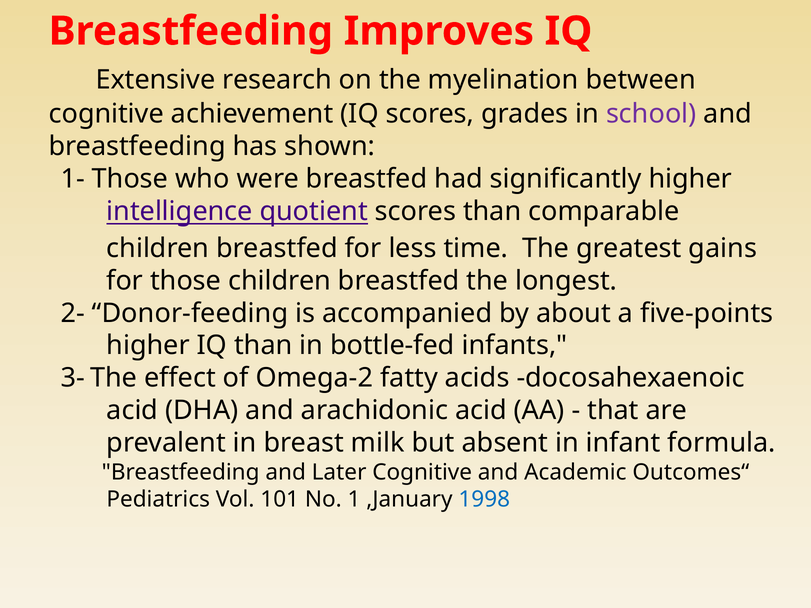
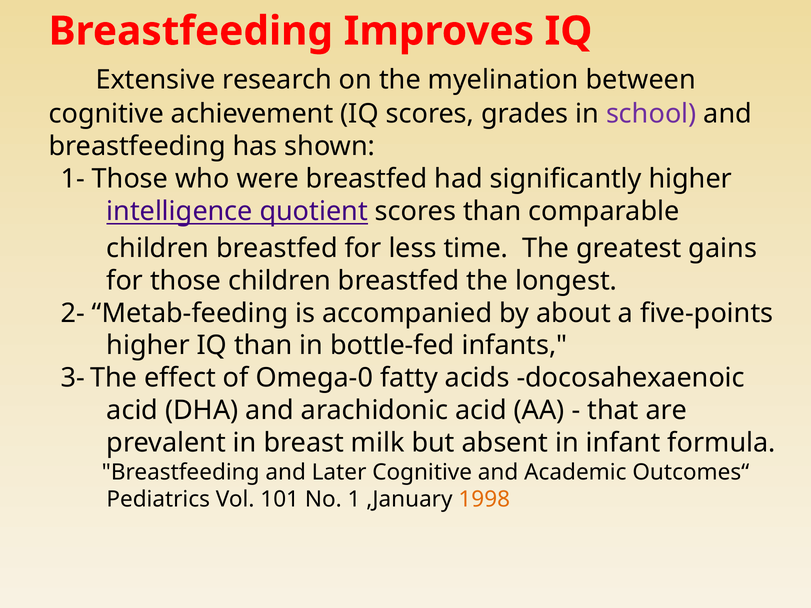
Donor-feeding: Donor-feeding -> Metab-feeding
Omega-2: Omega-2 -> Omega-0
1998 colour: blue -> orange
